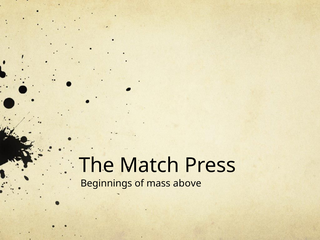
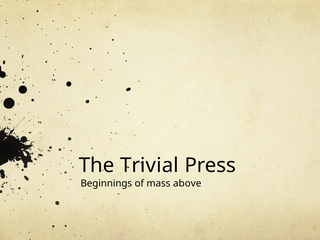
Match: Match -> Trivial
